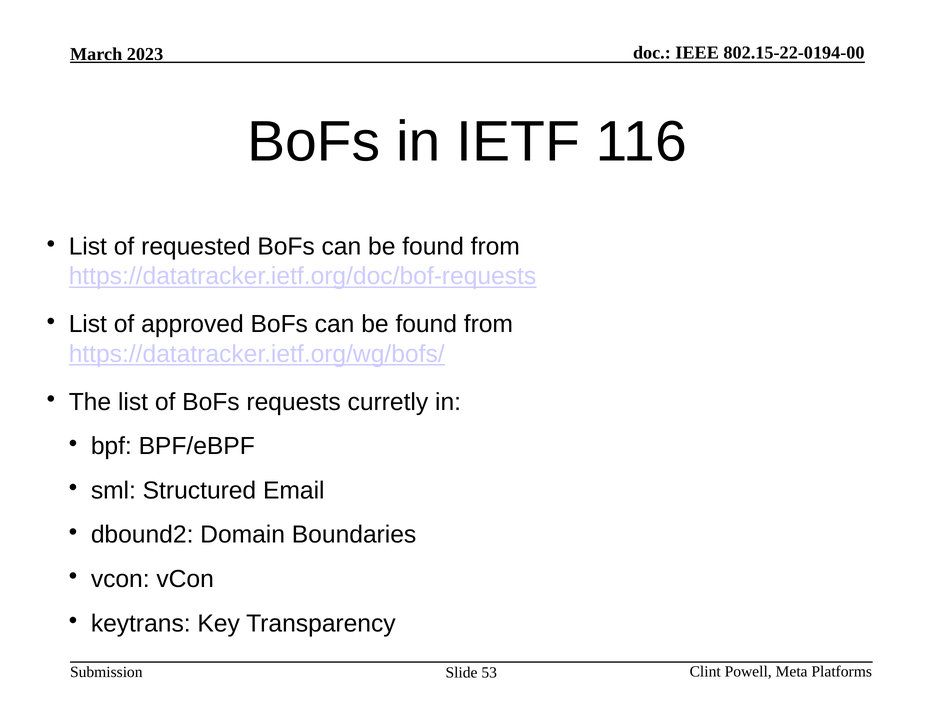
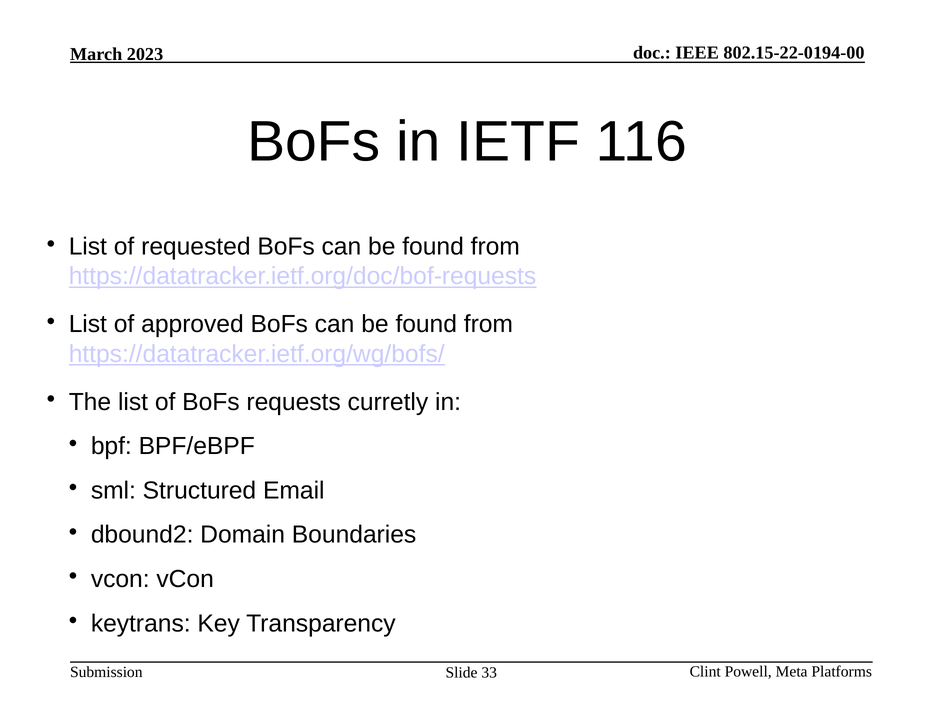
53: 53 -> 33
